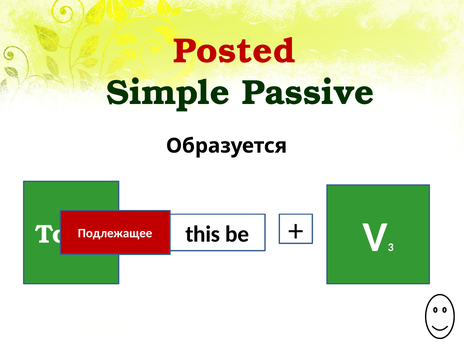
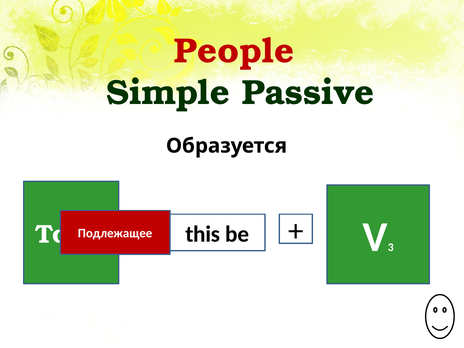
Posted: Posted -> People
